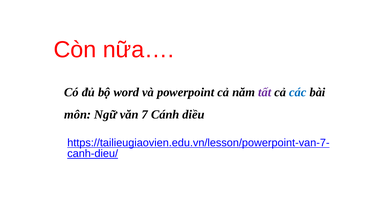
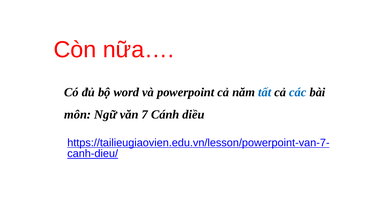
tất colour: purple -> blue
